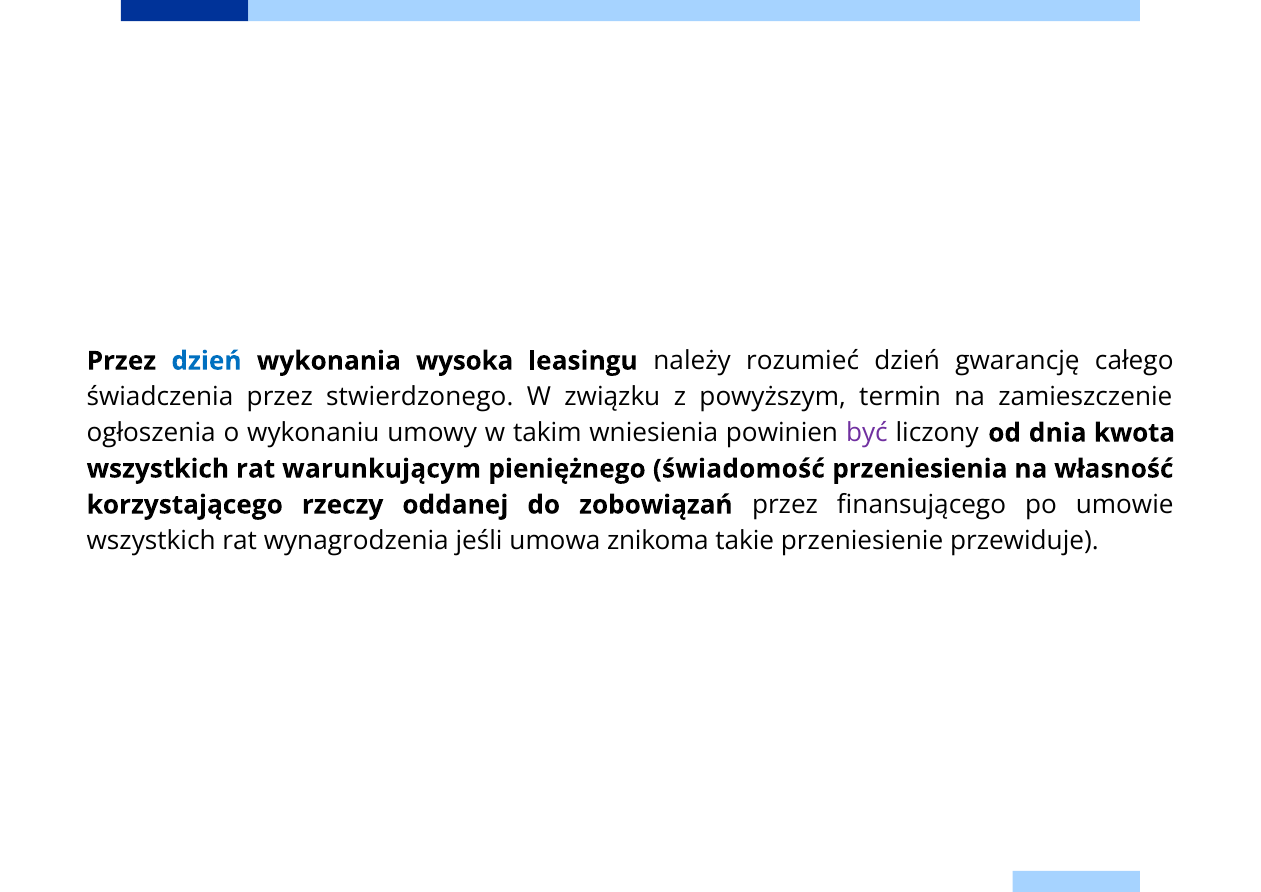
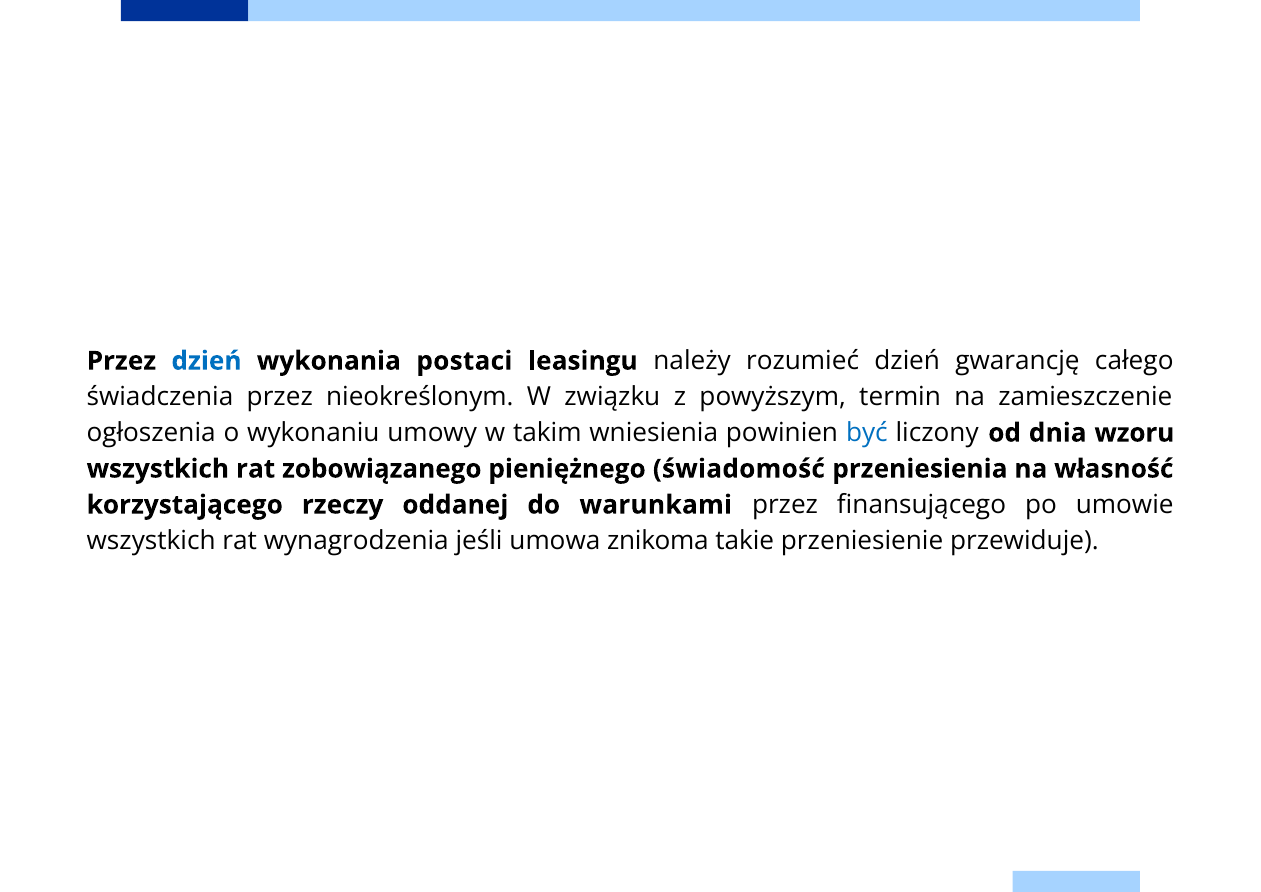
wysoka: wysoka -> postaci
stwierdzonego: stwierdzonego -> nieokreślonym
być colour: purple -> blue
kwota: kwota -> wzoru
warunkującym: warunkującym -> zobowiązanego
zobowiązań: zobowiązań -> warunkami
